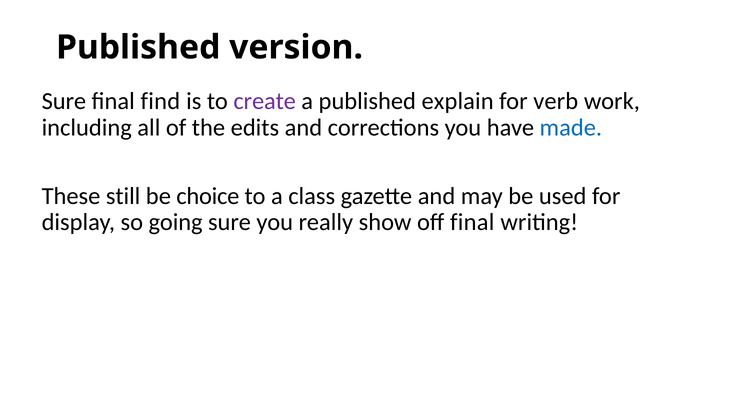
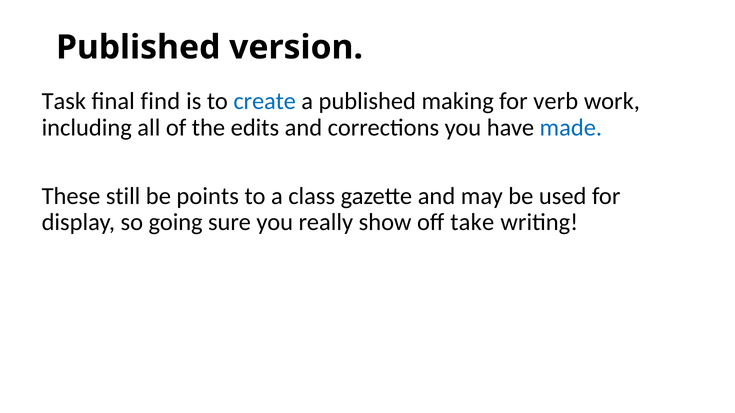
Sure at (64, 101): Sure -> Task
create colour: purple -> blue
explain: explain -> making
choice: choice -> points
off final: final -> take
